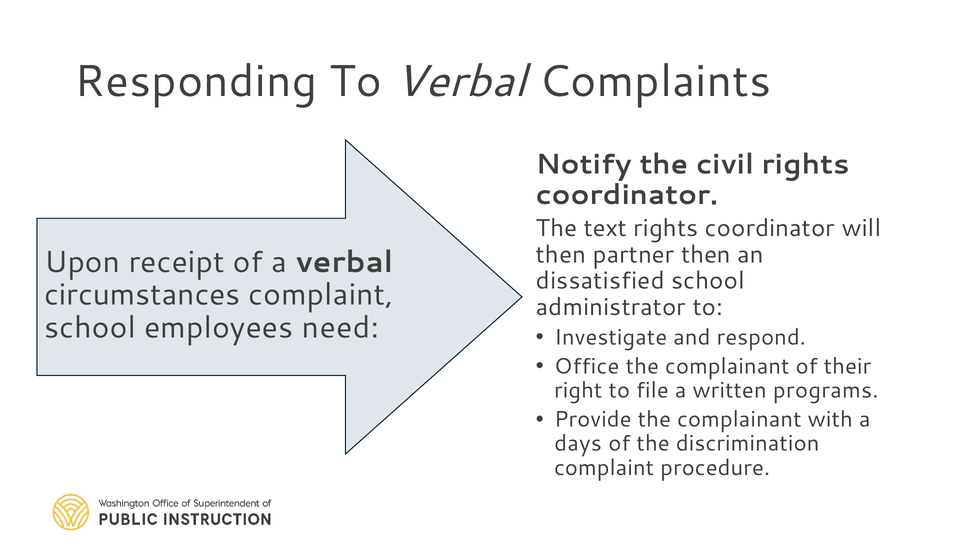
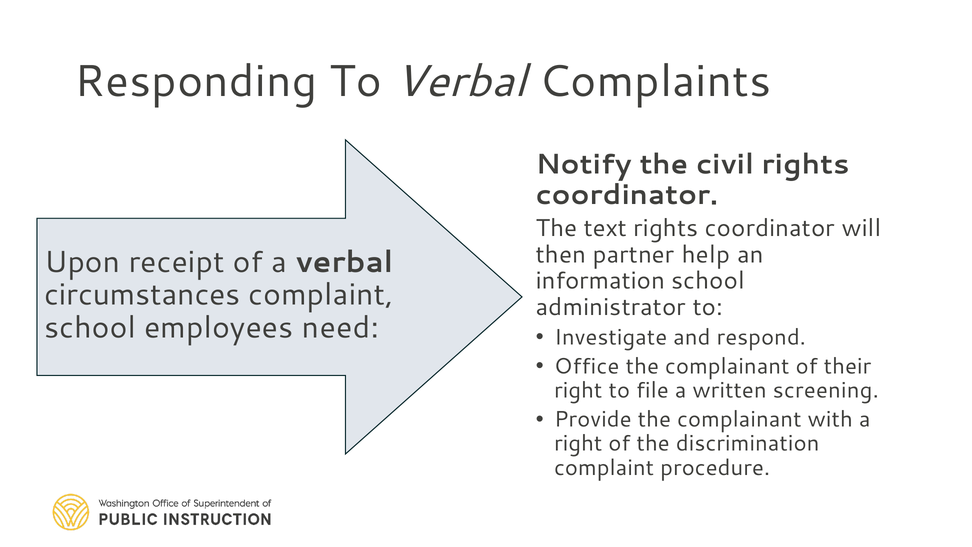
partner then: then -> help
dissatisfied: dissatisfied -> information
programs: programs -> screening
days at (578, 443): days -> right
